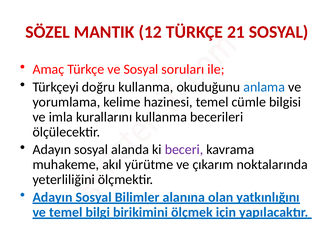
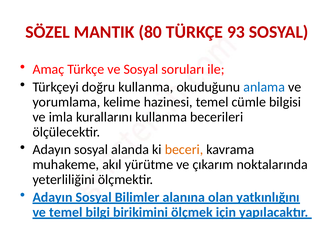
12: 12 -> 80
21: 21 -> 93
beceri colour: purple -> orange
